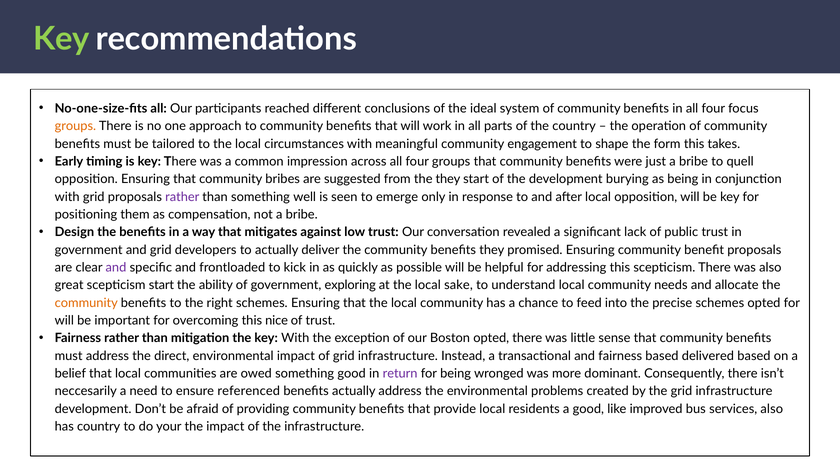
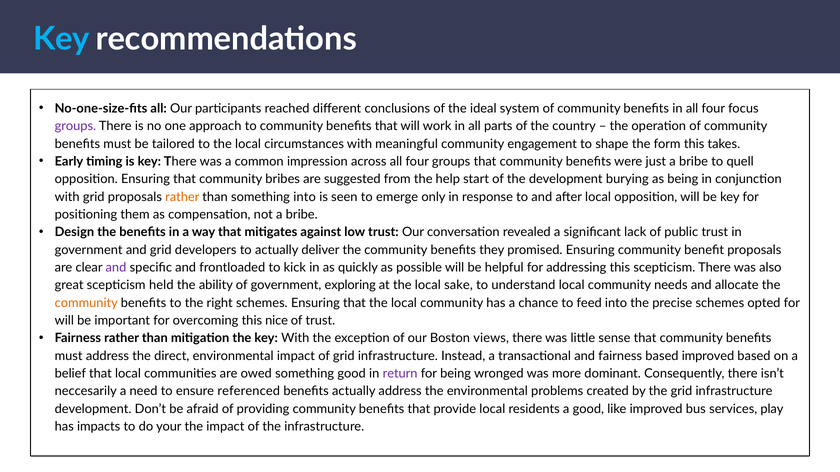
Key at (61, 39) colour: light green -> light blue
groups at (75, 126) colour: orange -> purple
the they: they -> help
rather at (182, 197) colour: purple -> orange
something well: well -> into
scepticism start: start -> held
Boston opted: opted -> views
based delivered: delivered -> improved
services also: also -> play
has country: country -> impacts
